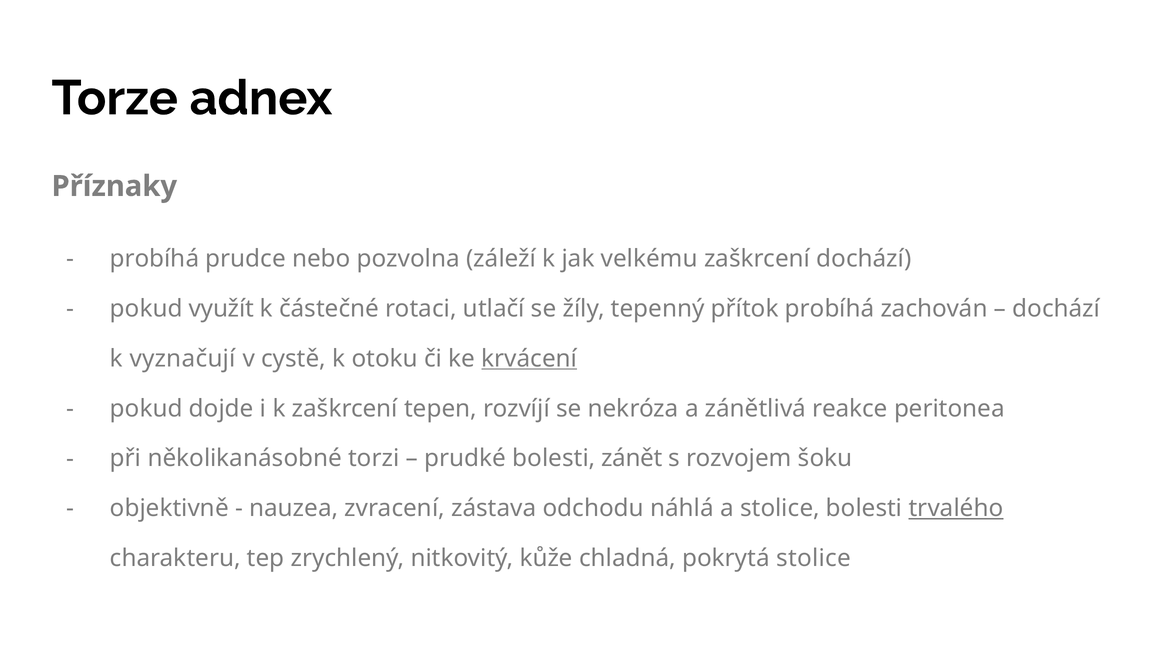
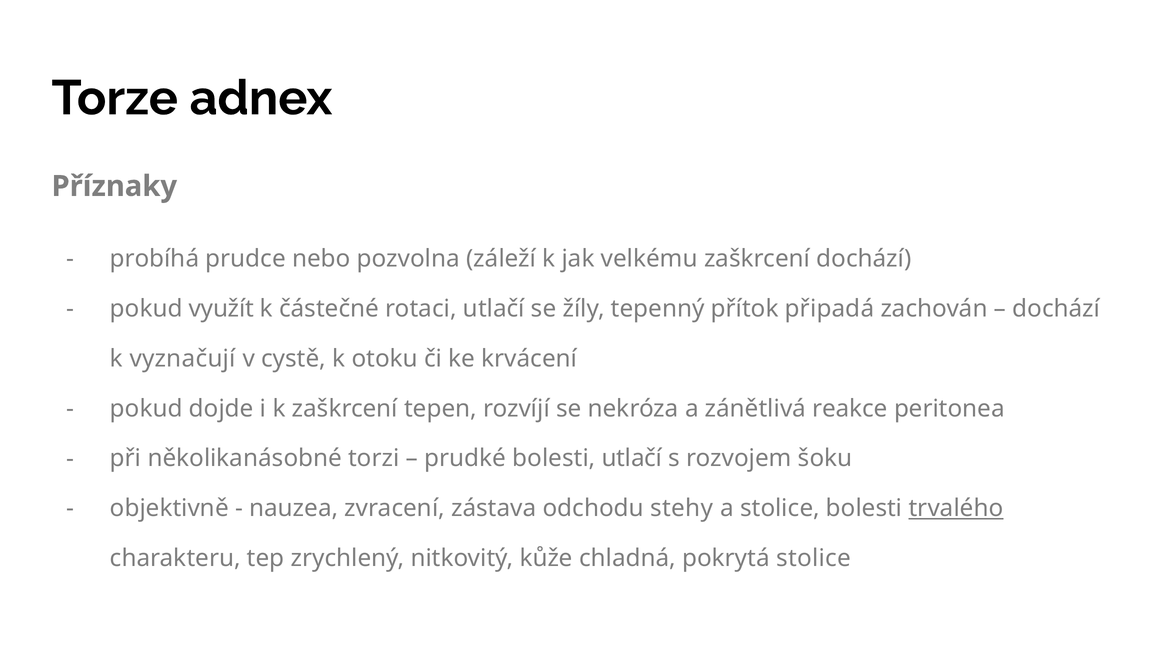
přítok probíhá: probíhá -> připadá
krvácení underline: present -> none
bolesti zánět: zánět -> utlačí
náhlá: náhlá -> stehy
